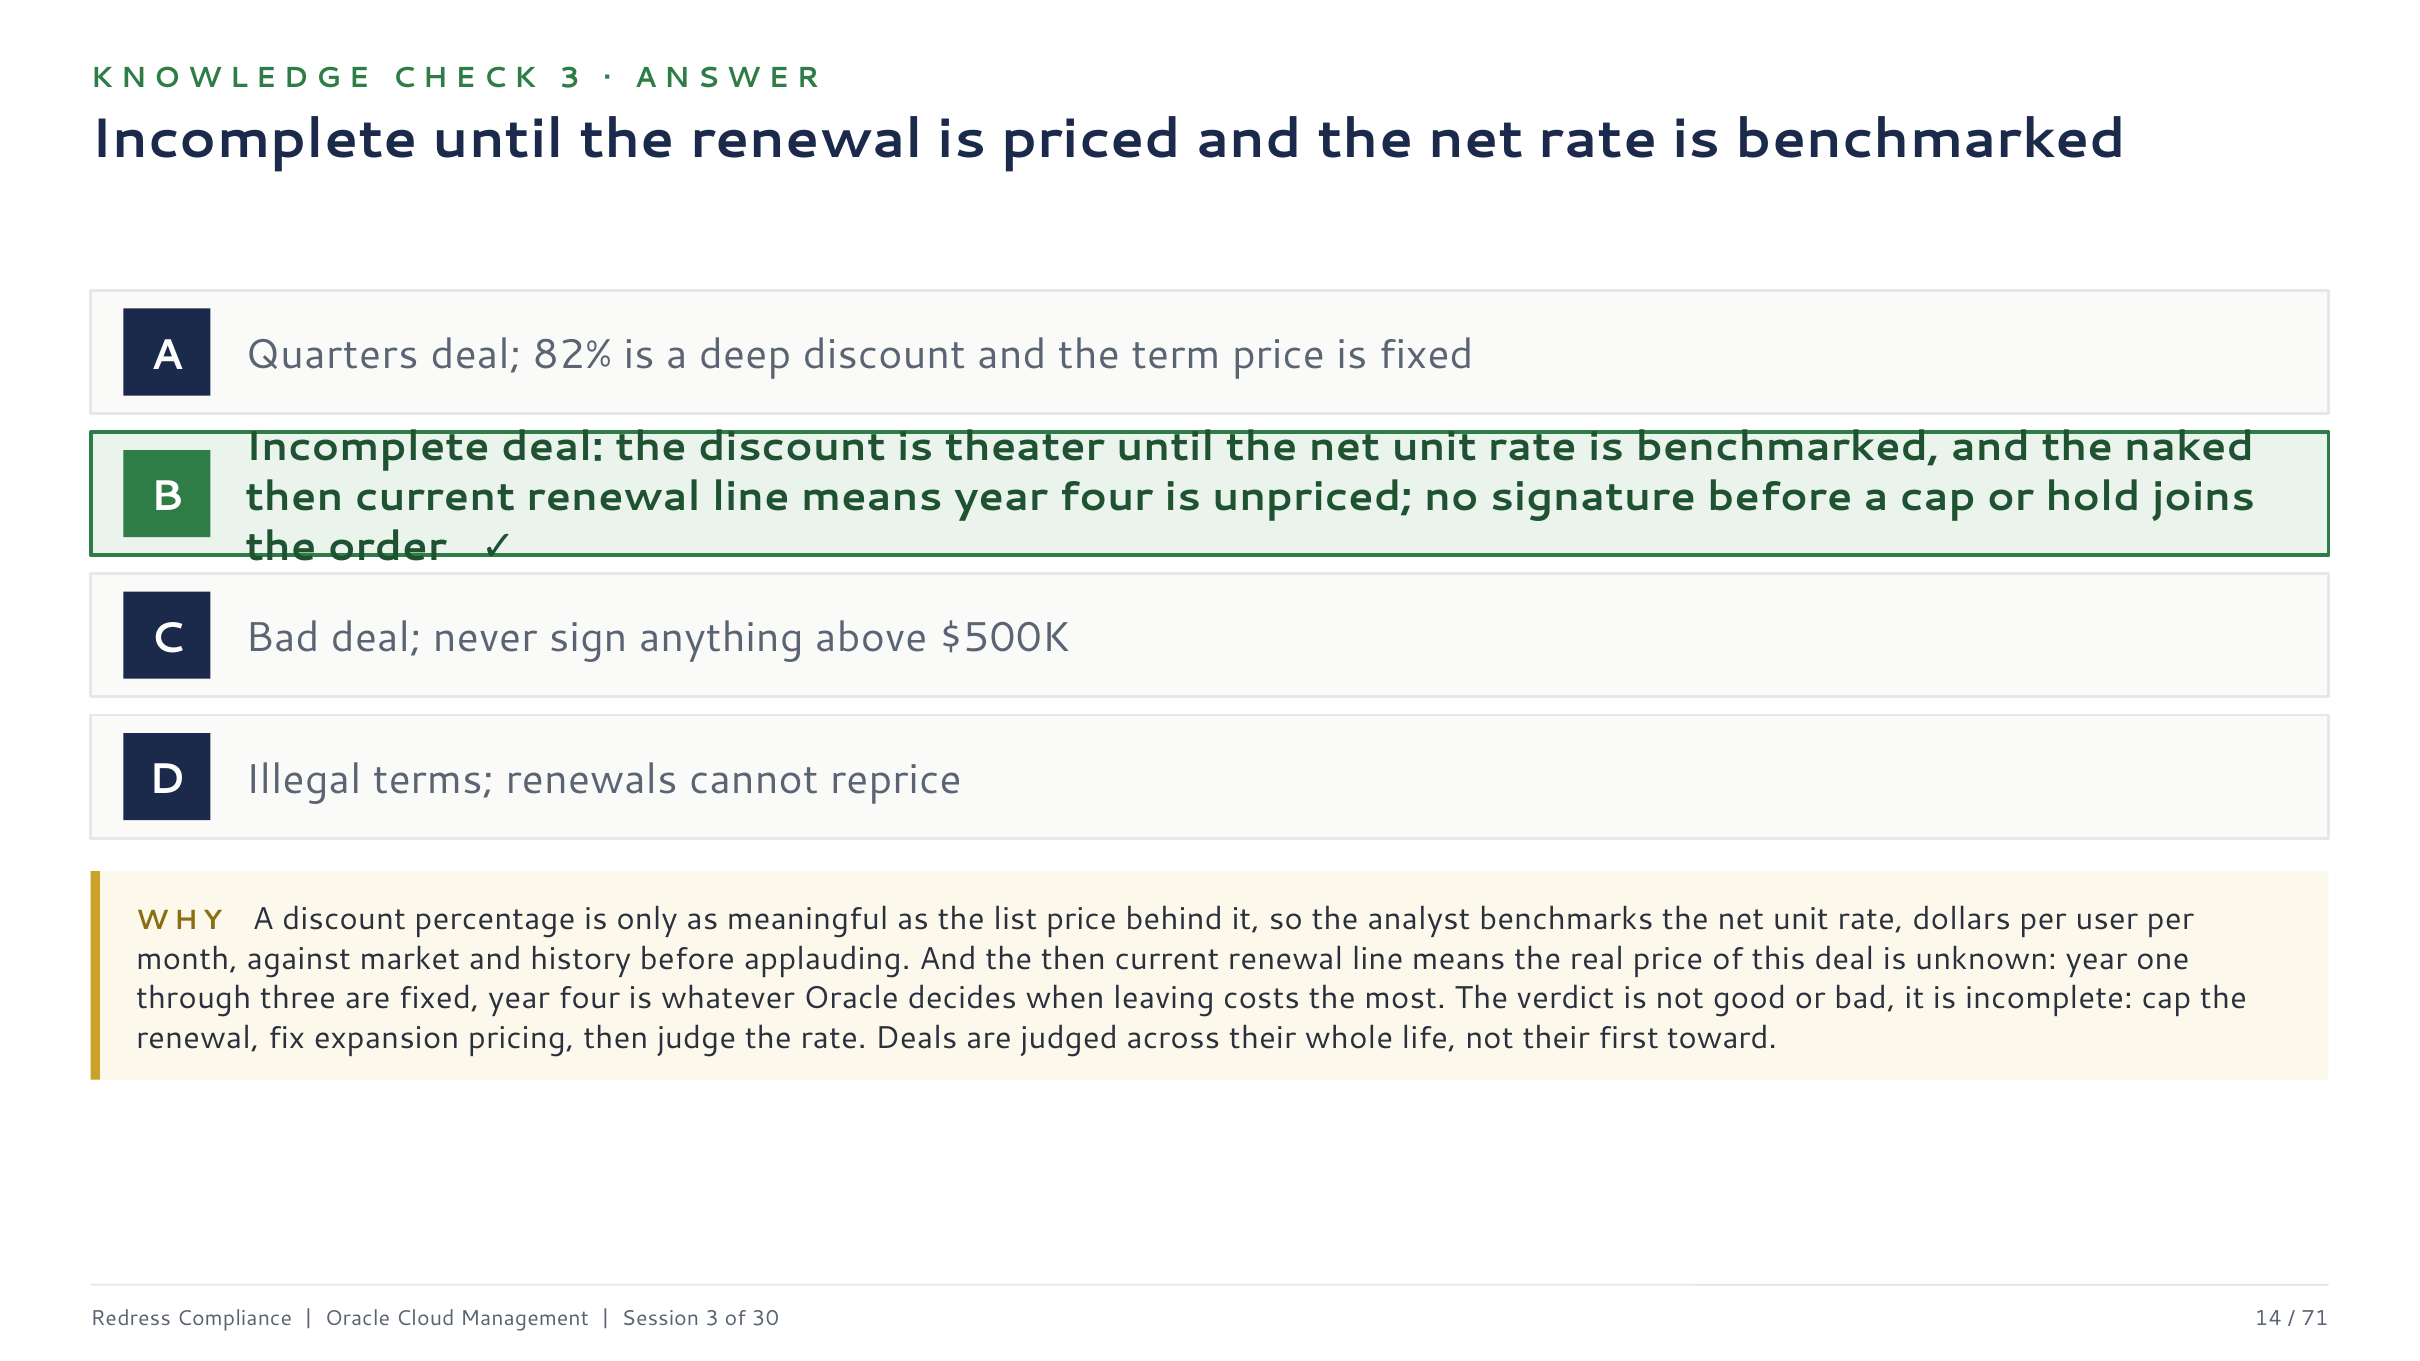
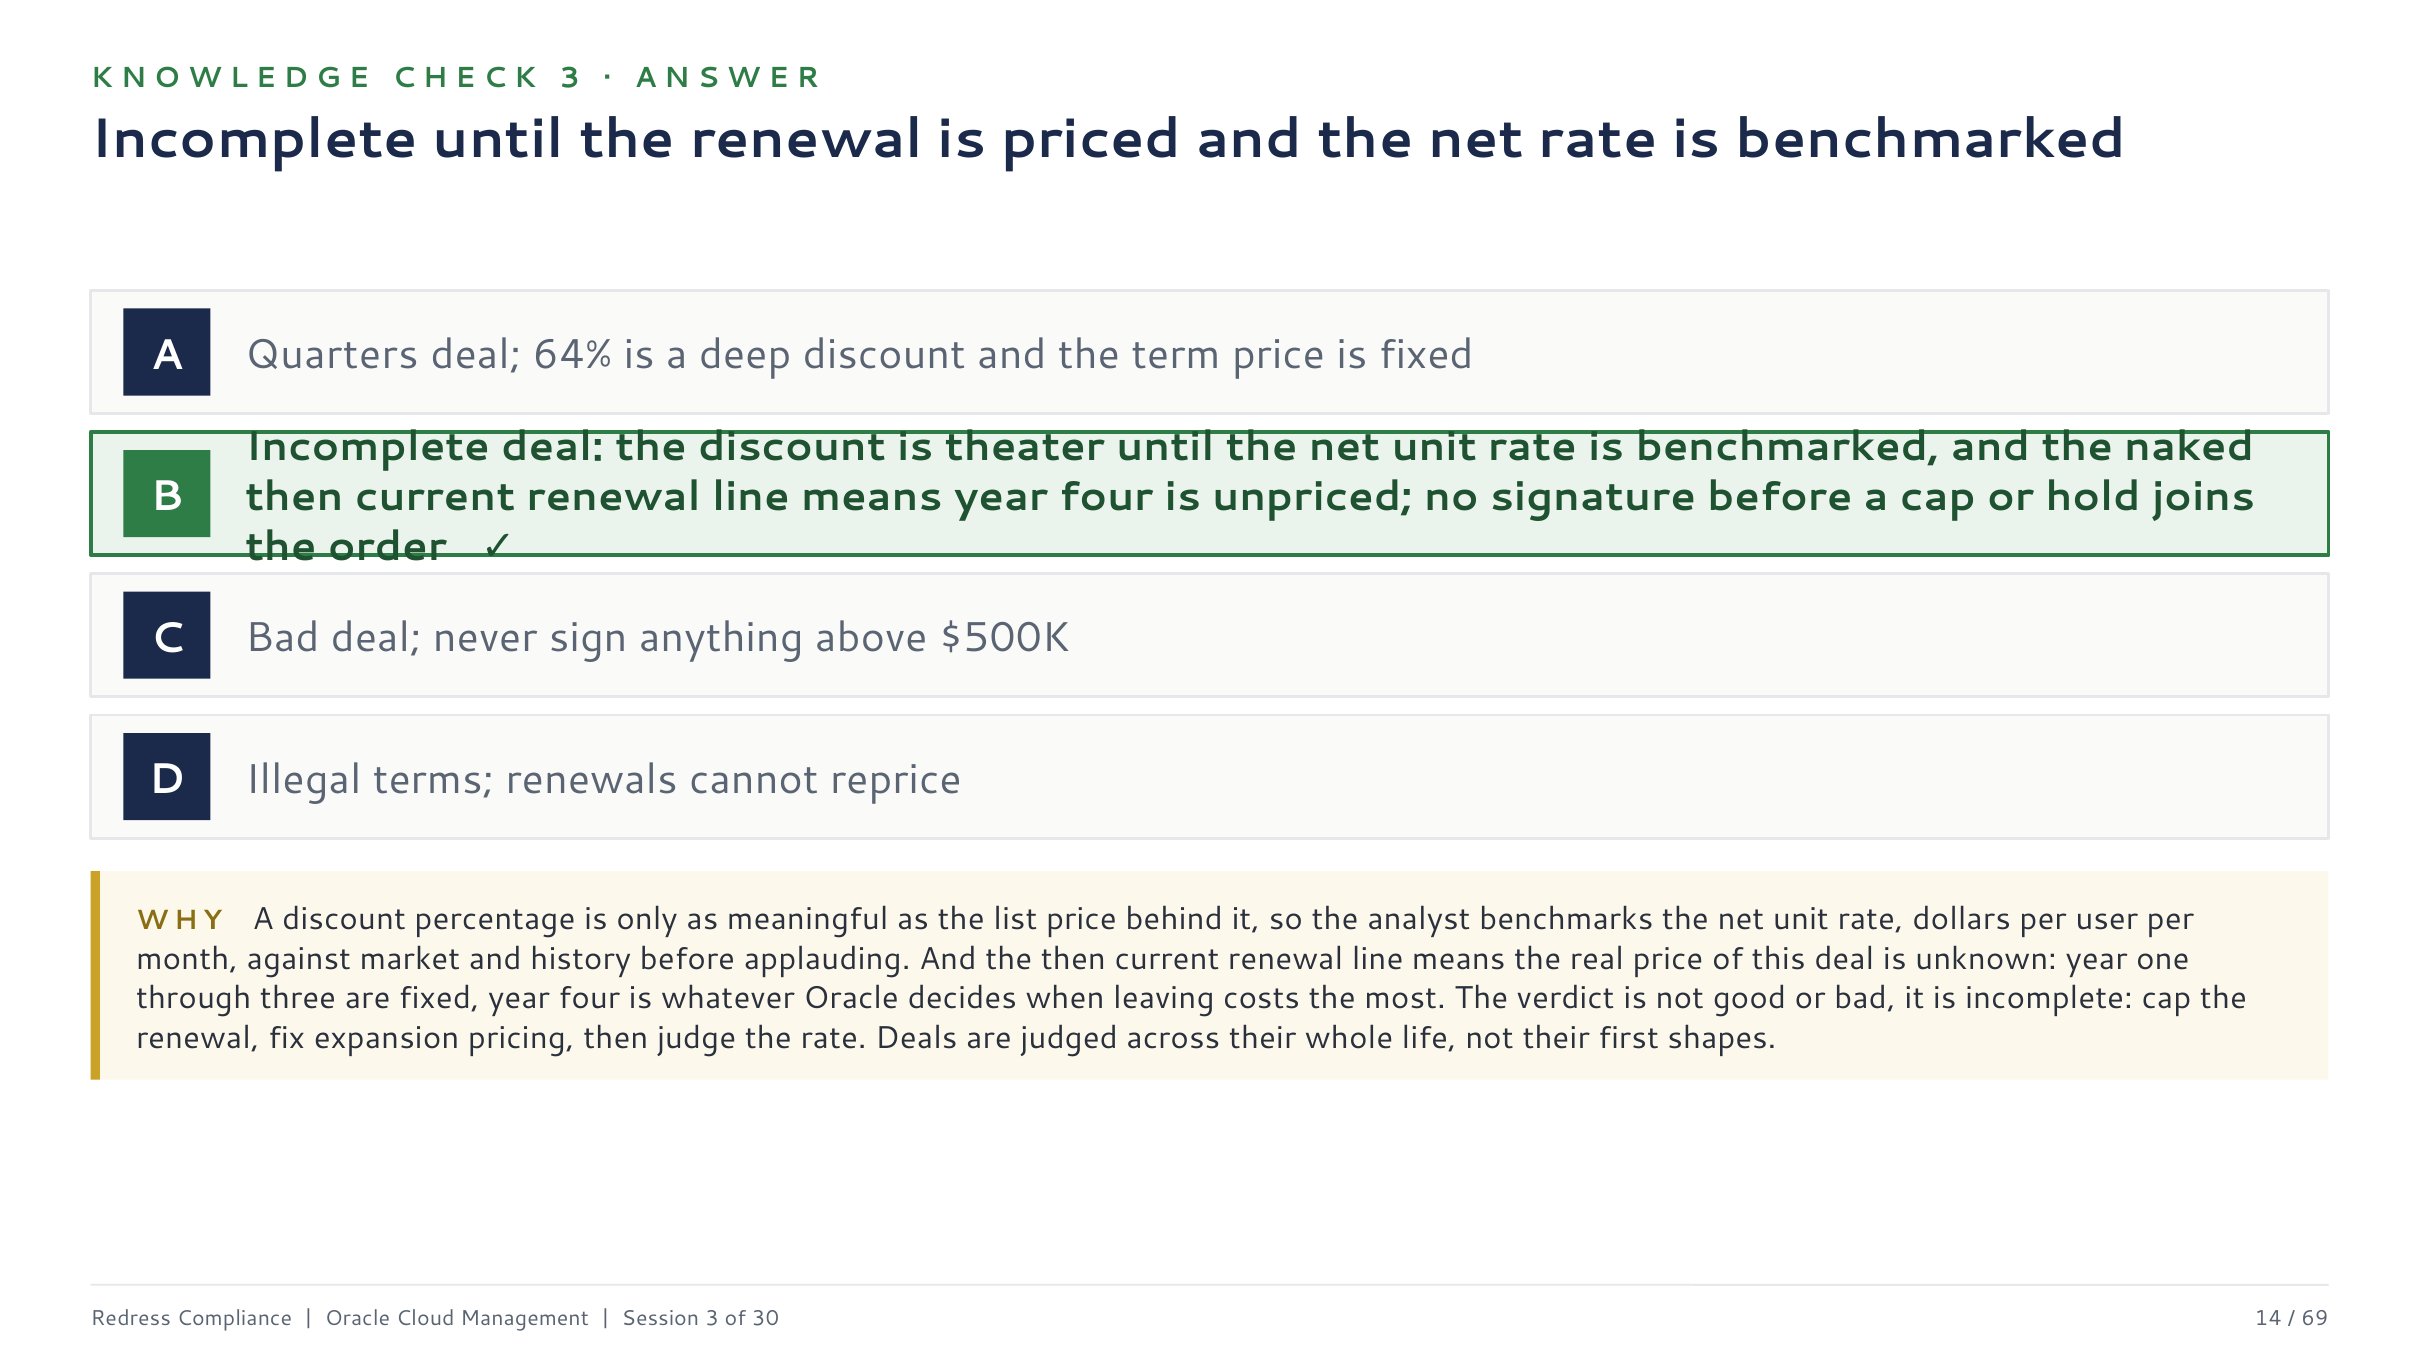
82%: 82% -> 64%
toward: toward -> shapes
71: 71 -> 69
